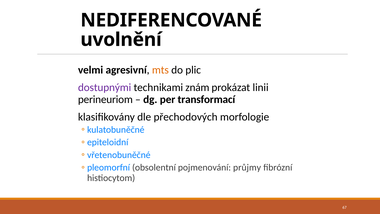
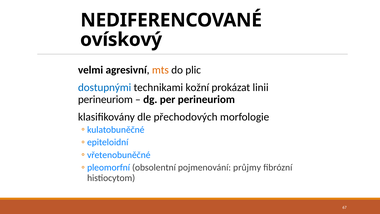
uvolnění: uvolnění -> ovískový
dostupnými colour: purple -> blue
znám: znám -> kožní
per transformací: transformací -> perineuriom
